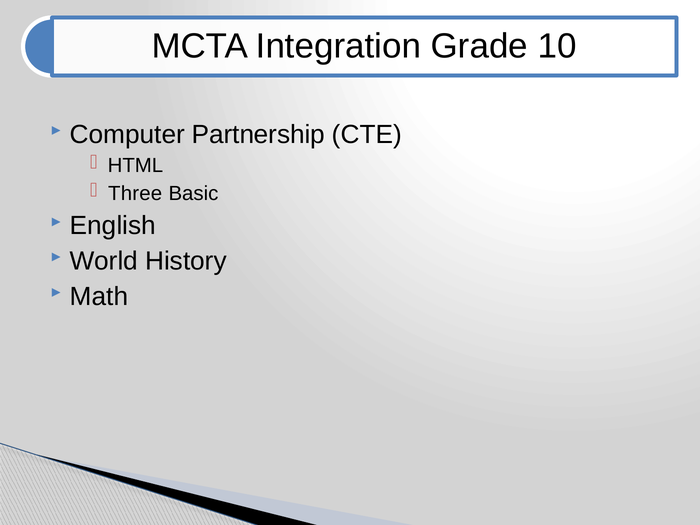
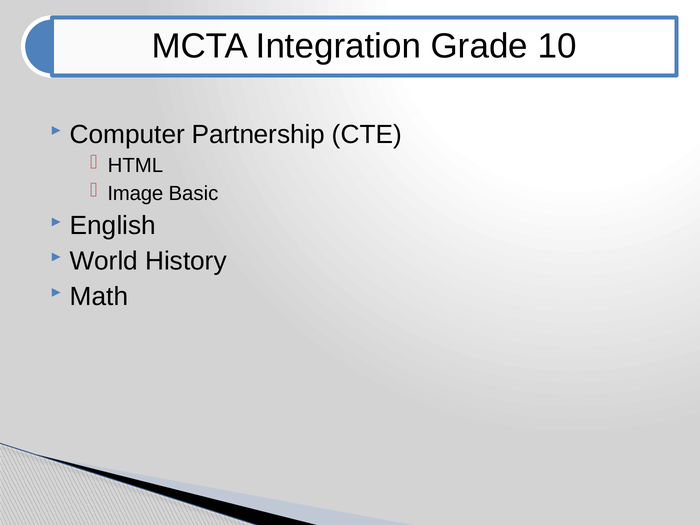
Three: Three -> Image
